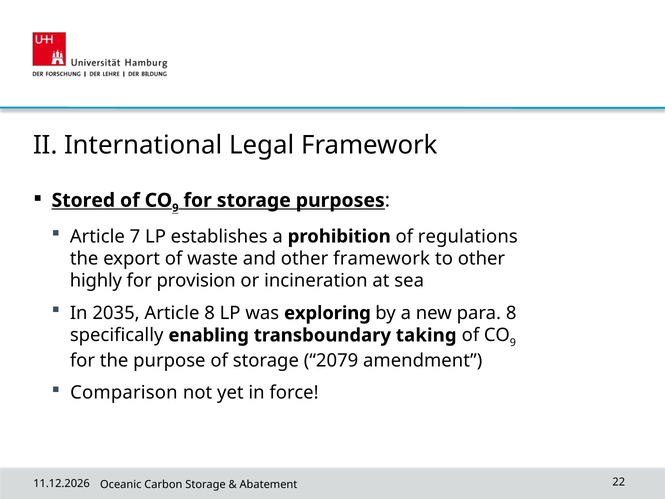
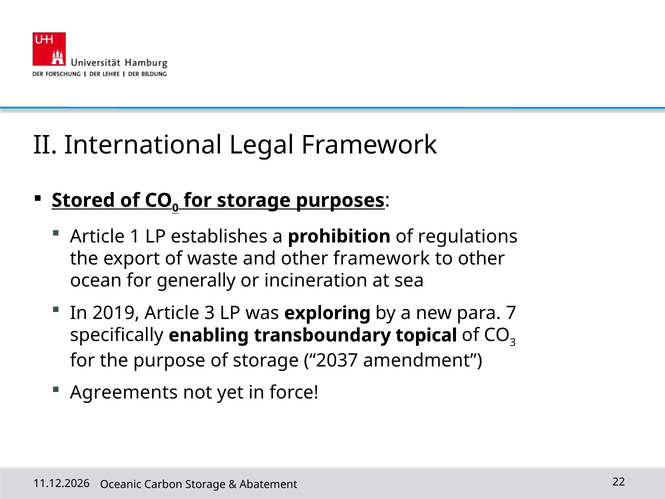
9 at (175, 208): 9 -> 0
7: 7 -> 1
highly: highly -> ocean
provision: provision -> generally
2035: 2035 -> 2019
Article 8: 8 -> 3
para 8: 8 -> 7
taking: taking -> topical
9 at (513, 342): 9 -> 3
2079: 2079 -> 2037
Comparison: Comparison -> Agreements
